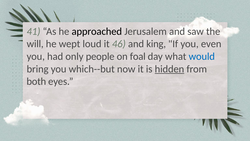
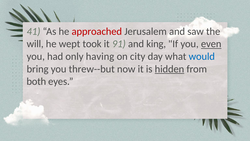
approached colour: black -> red
loud: loud -> took
46: 46 -> 91
even underline: none -> present
people: people -> having
foal: foal -> city
which--but: which--but -> threw--but
